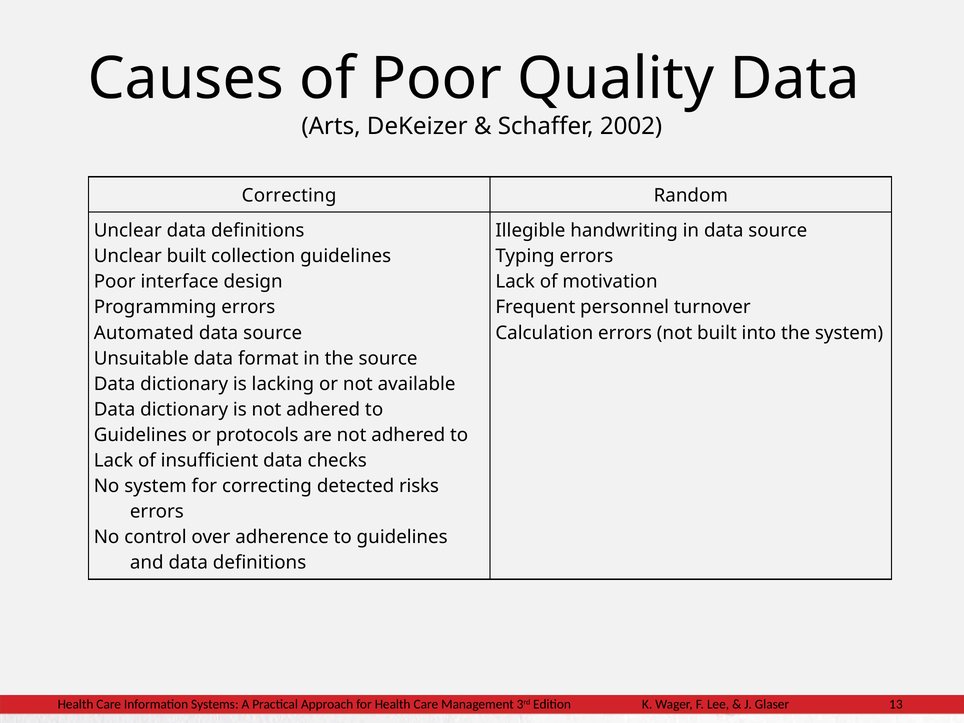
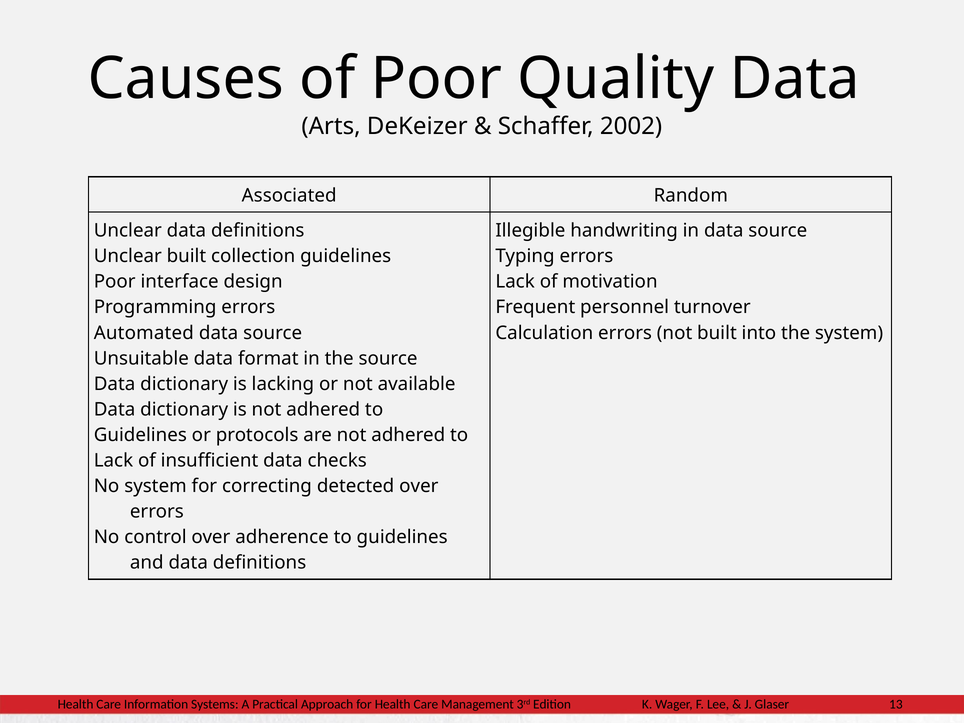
Correcting at (289, 195): Correcting -> Associated
detected risks: risks -> over
